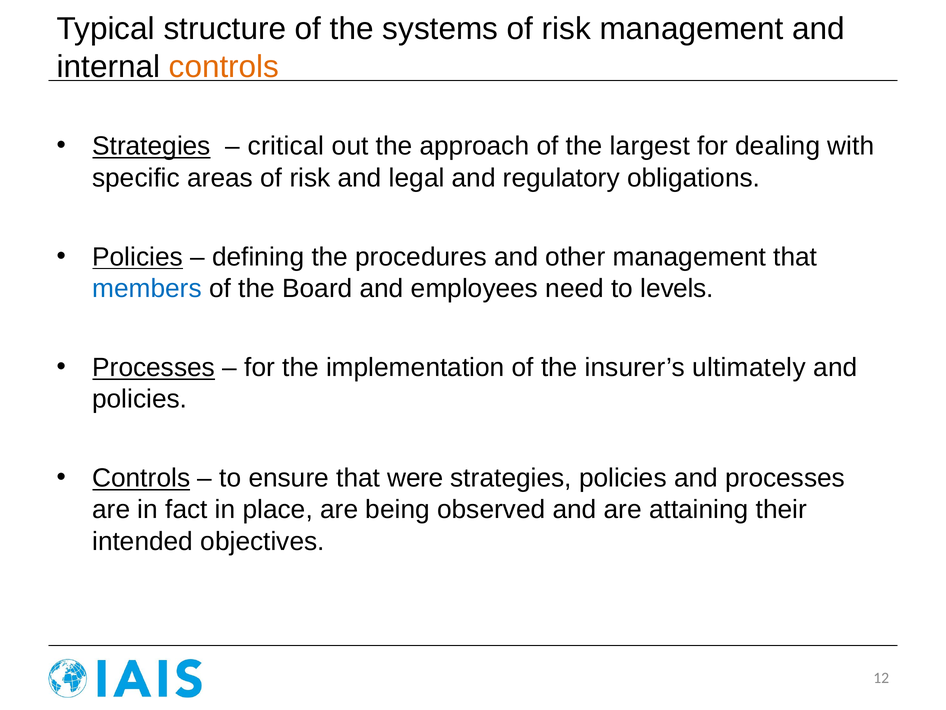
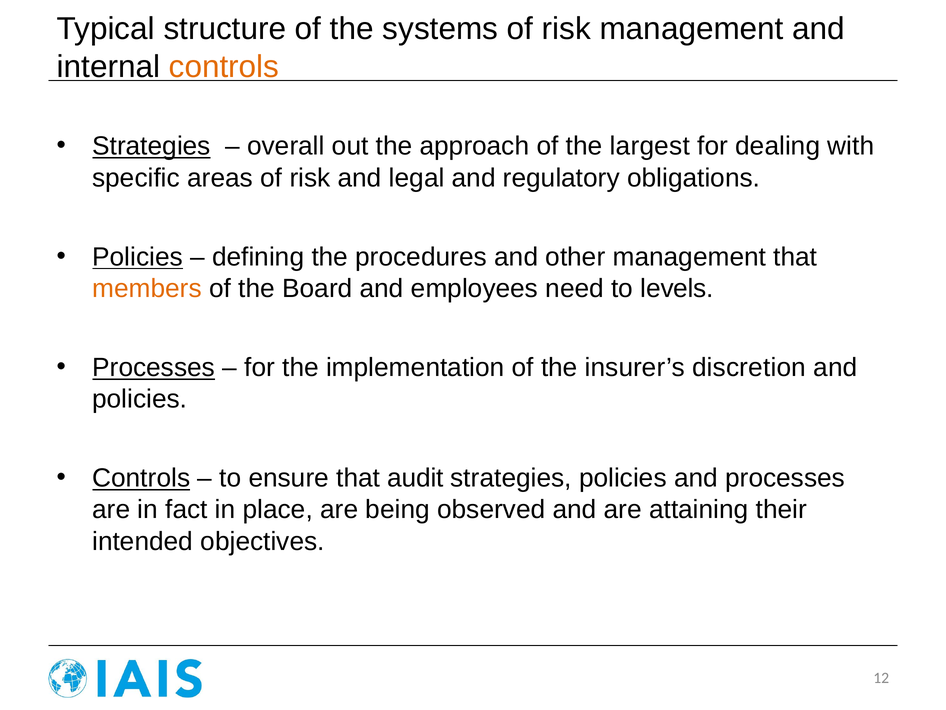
critical: critical -> overall
members colour: blue -> orange
ultimately: ultimately -> discretion
were: were -> audit
